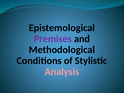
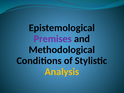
Analysis colour: pink -> yellow
